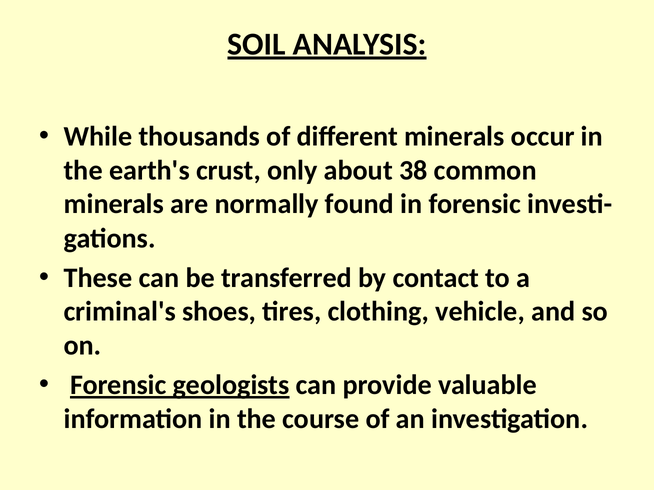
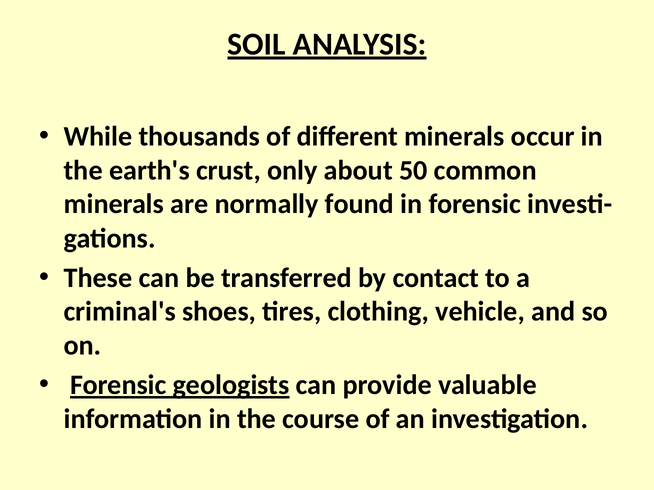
38: 38 -> 50
